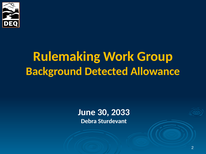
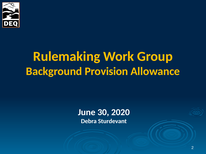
Detected: Detected -> Provision
2033: 2033 -> 2020
